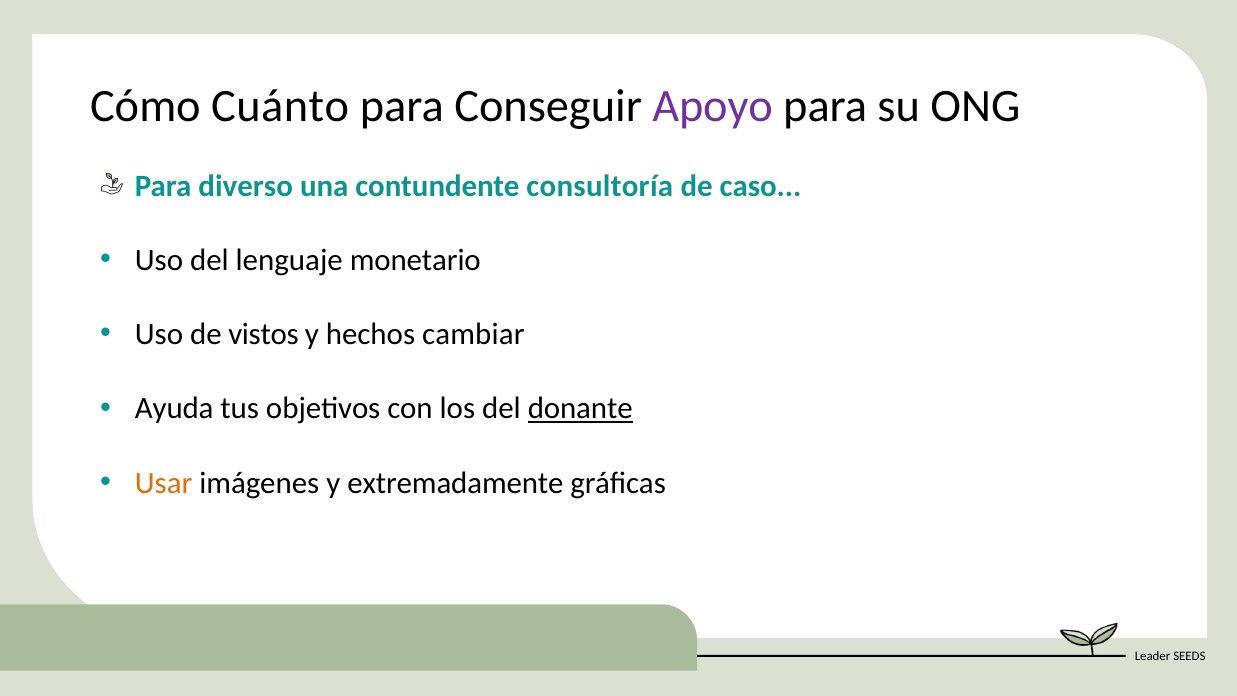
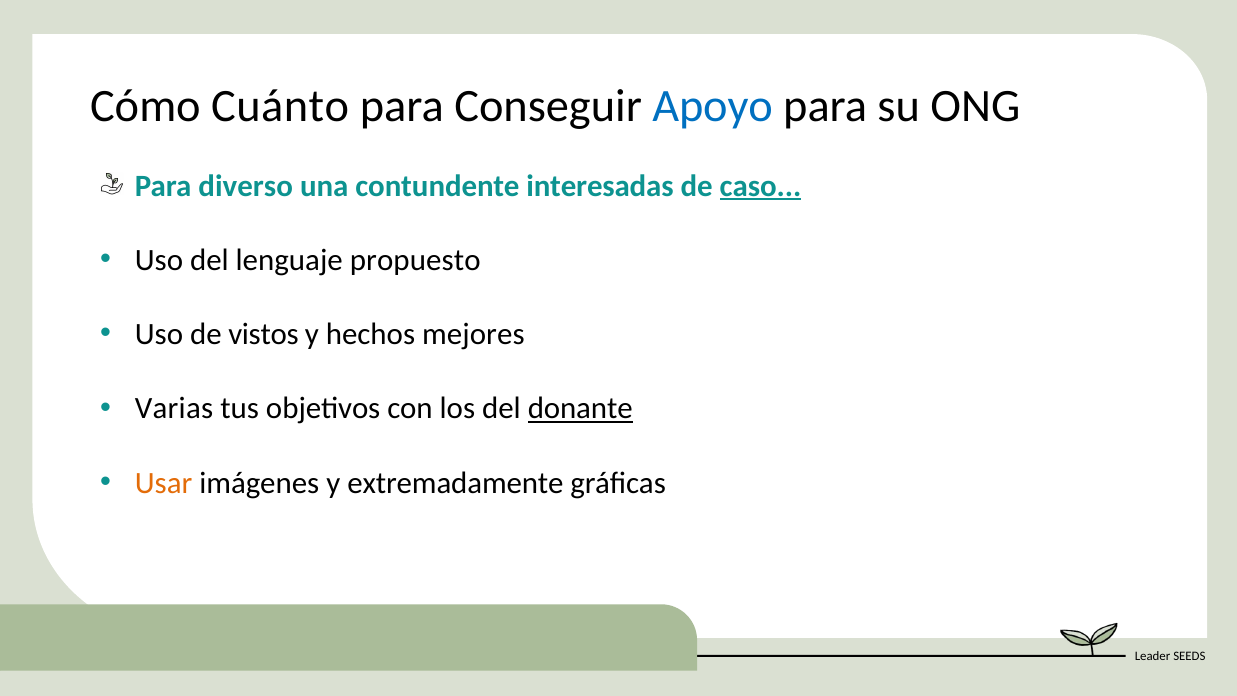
Apoyo colour: purple -> blue
consultoría: consultoría -> interesadas
caso underline: none -> present
monetario: monetario -> propuesto
cambiar: cambiar -> mejores
Ayuda: Ayuda -> Varias
